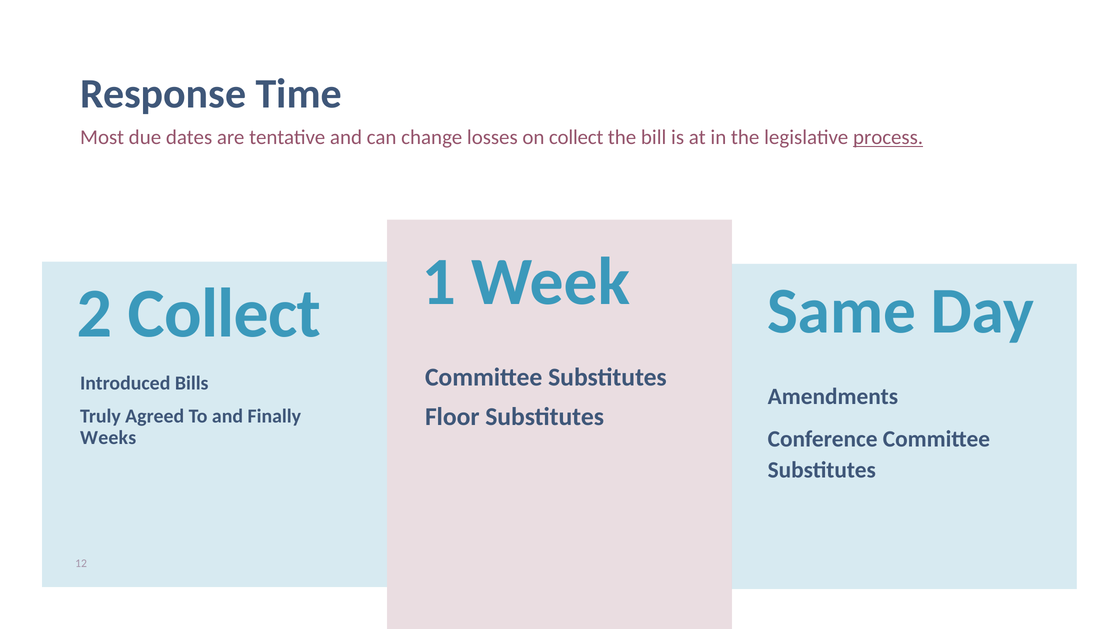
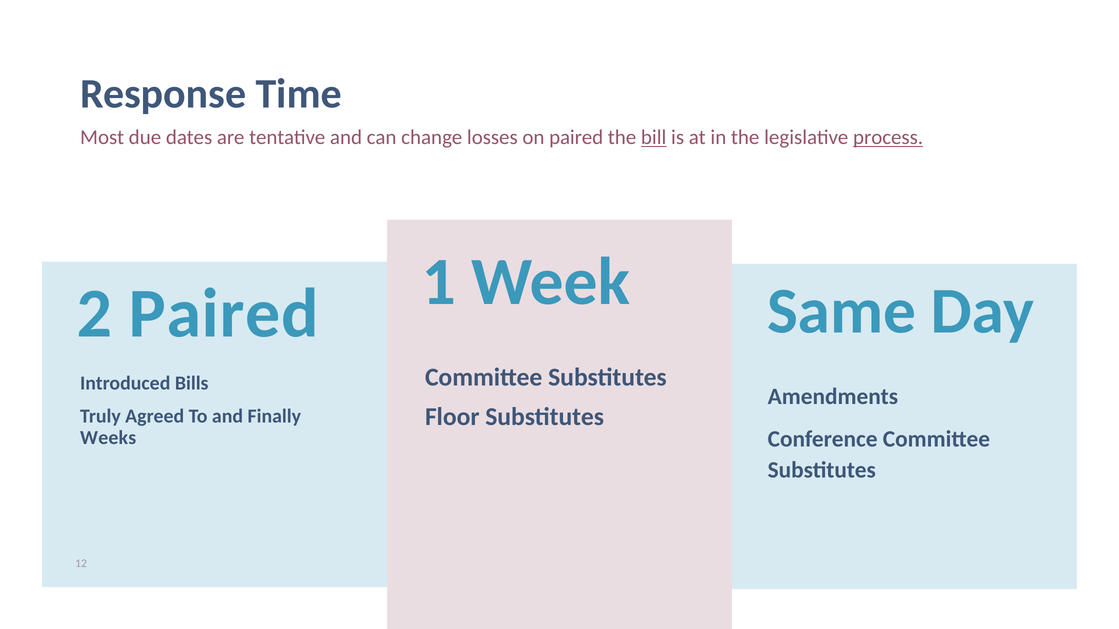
on collect: collect -> paired
bill underline: none -> present
2 Collect: Collect -> Paired
